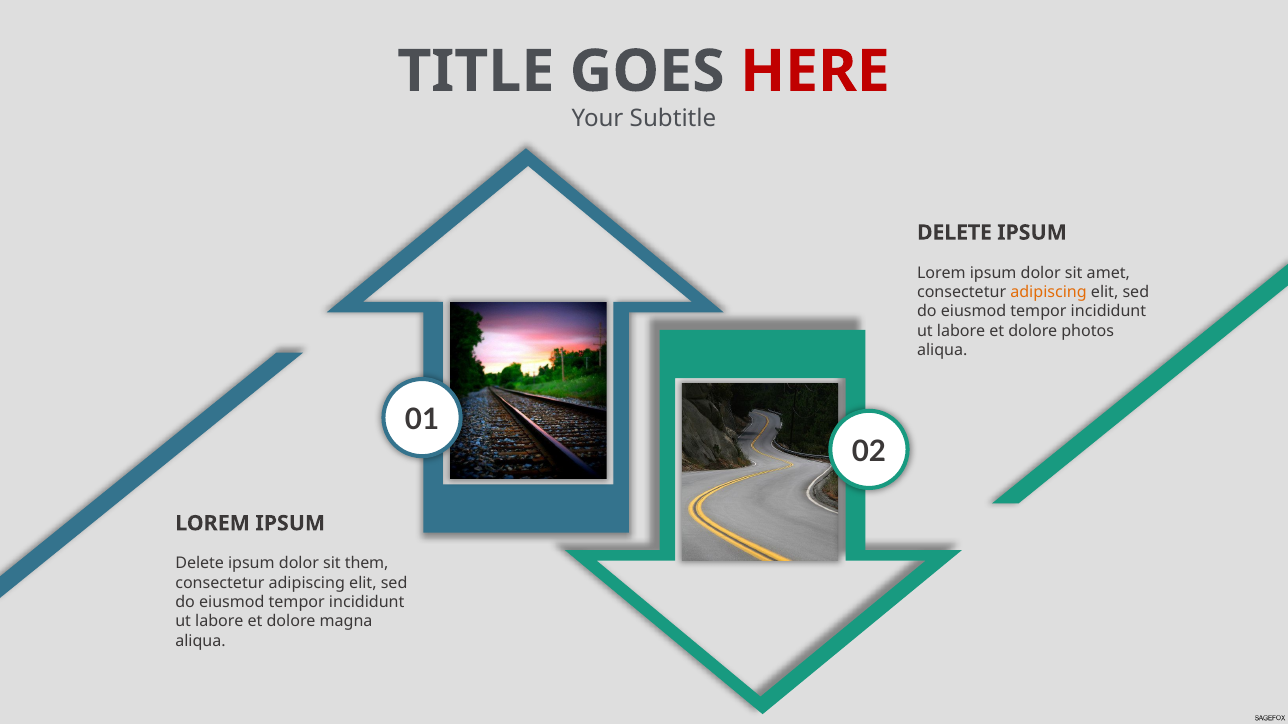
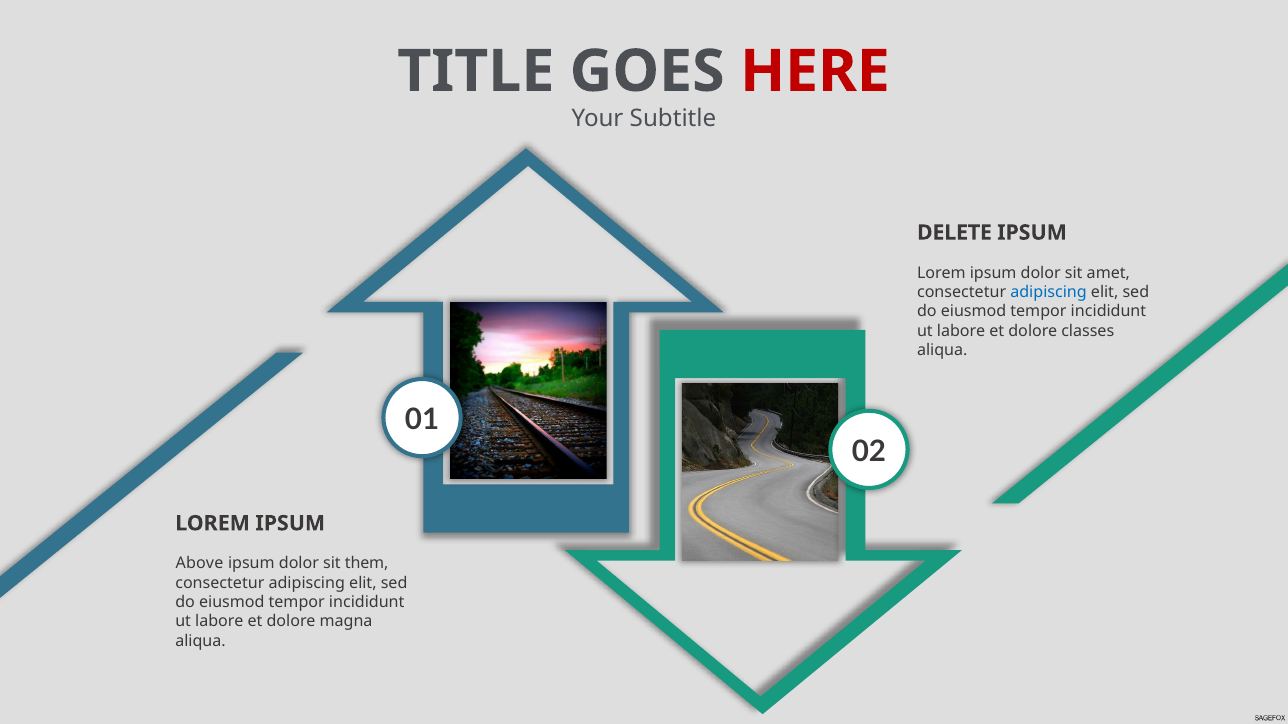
adipiscing at (1049, 292) colour: orange -> blue
photos: photos -> classes
Delete at (200, 564): Delete -> Above
